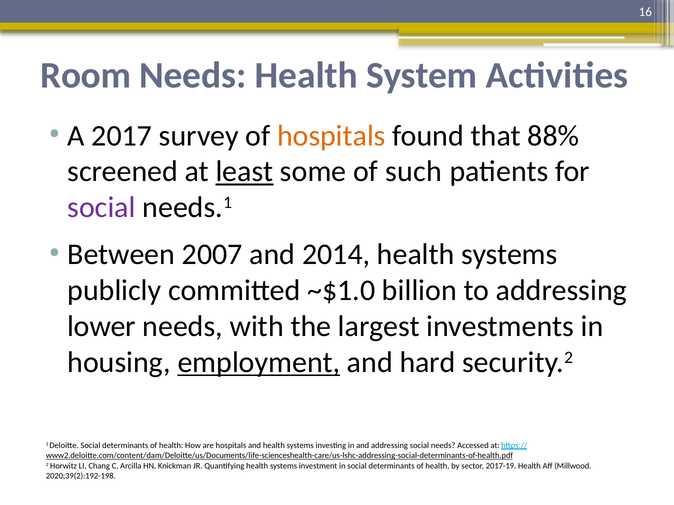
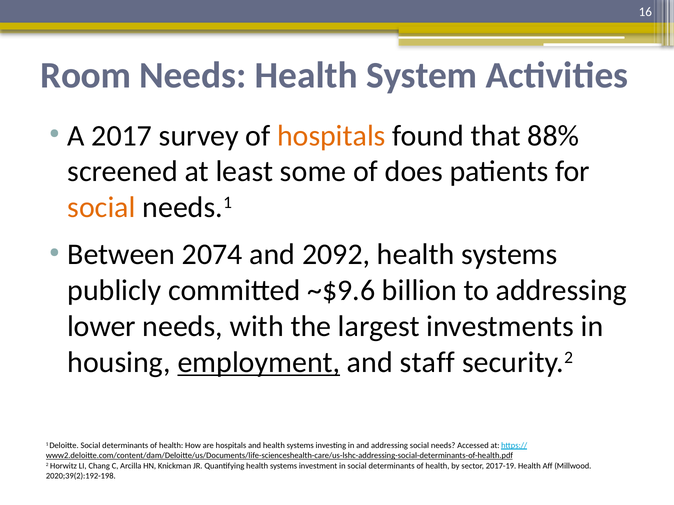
least underline: present -> none
such: such -> does
social at (101, 208) colour: purple -> orange
2007: 2007 -> 2074
2014: 2014 -> 2092
~$1.0: ~$1.0 -> ~$9.6
hard: hard -> staff
